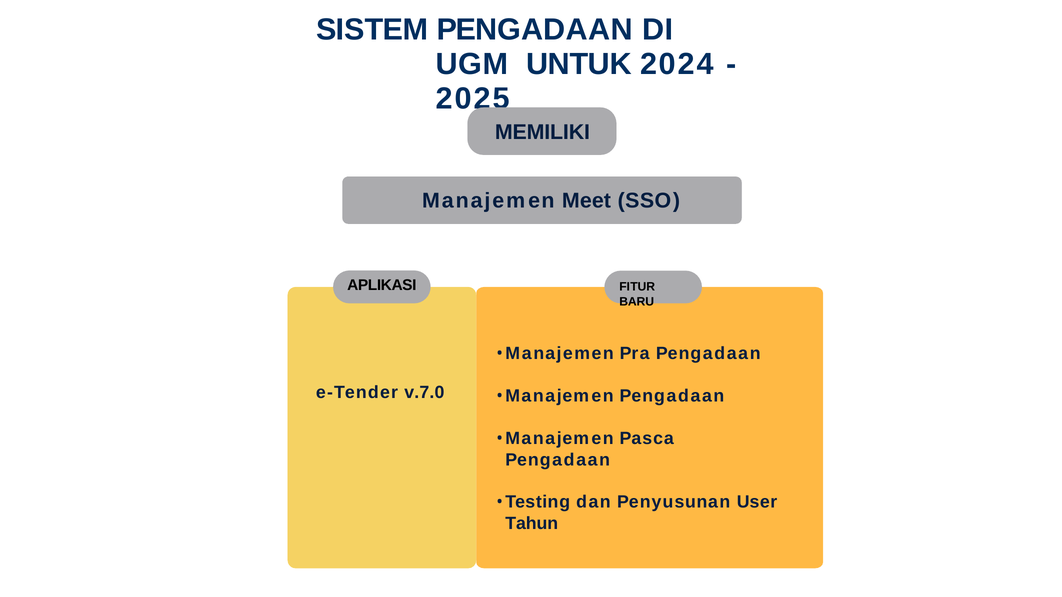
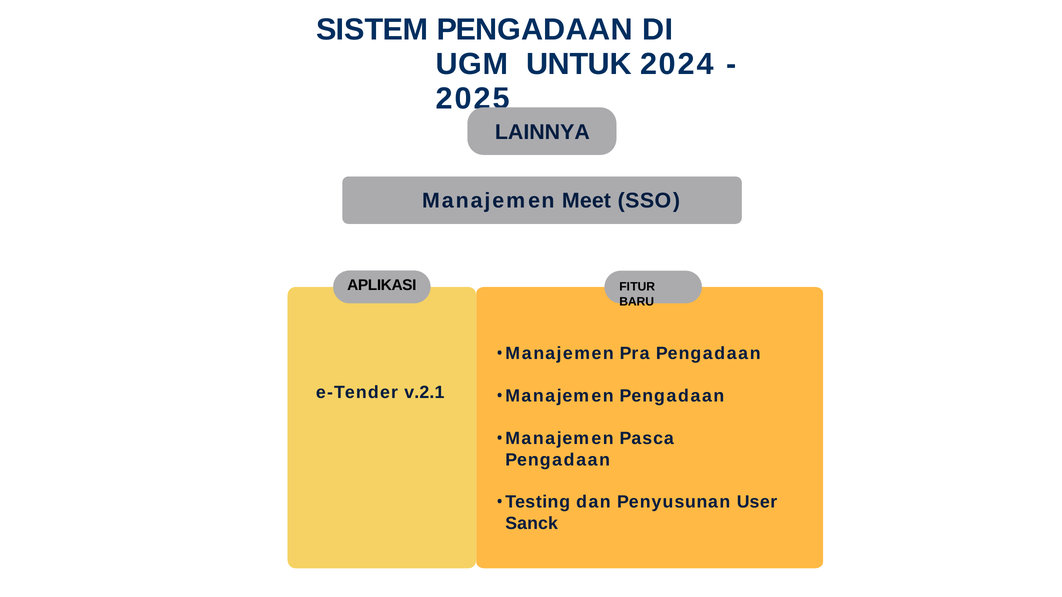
MEMILIKI: MEMILIKI -> LAINNYA
v.7.0: v.7.0 -> v.2.1
Tahun: Tahun -> Sanck
